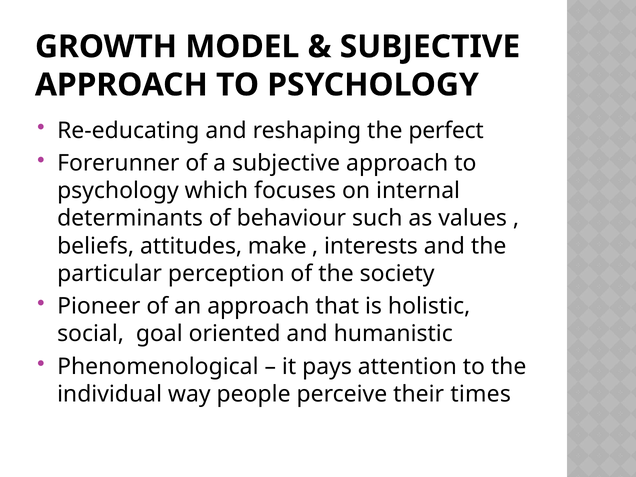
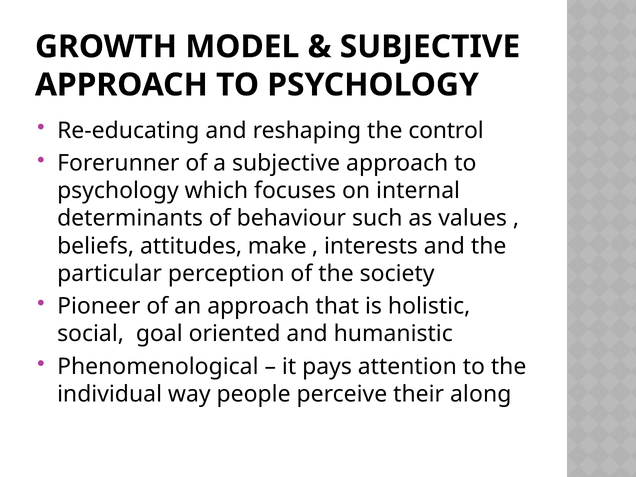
perfect: perfect -> control
times: times -> along
